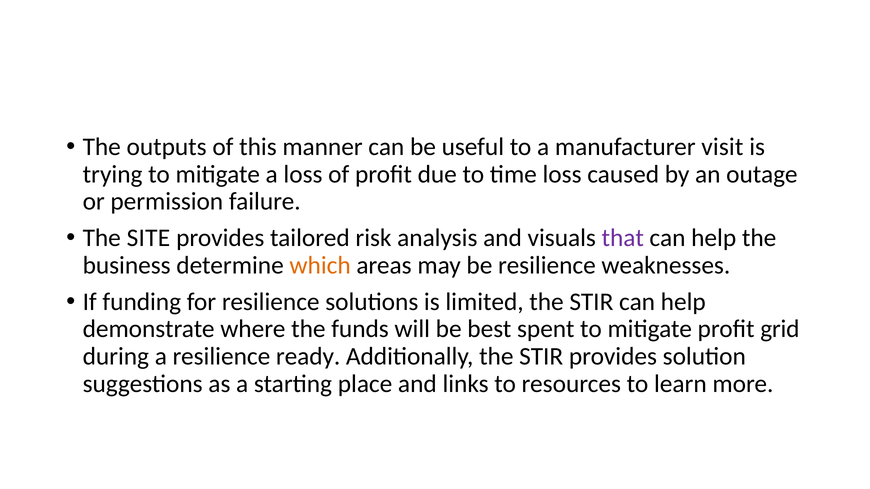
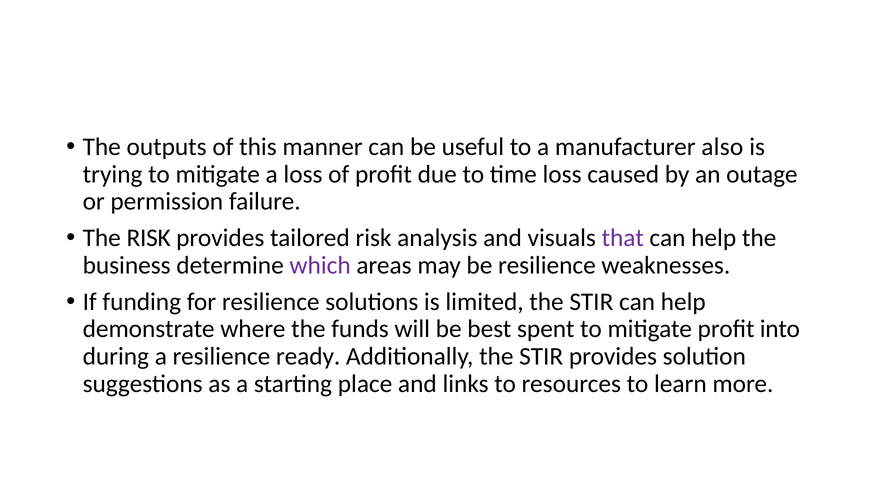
visit: visit -> also
The SITE: SITE -> RISK
which colour: orange -> purple
grid: grid -> into
